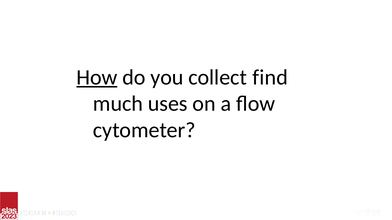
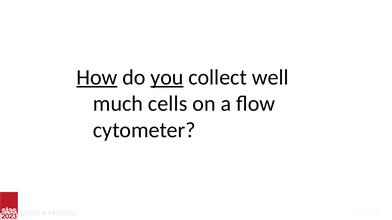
you underline: none -> present
find: find -> well
uses: uses -> cells
